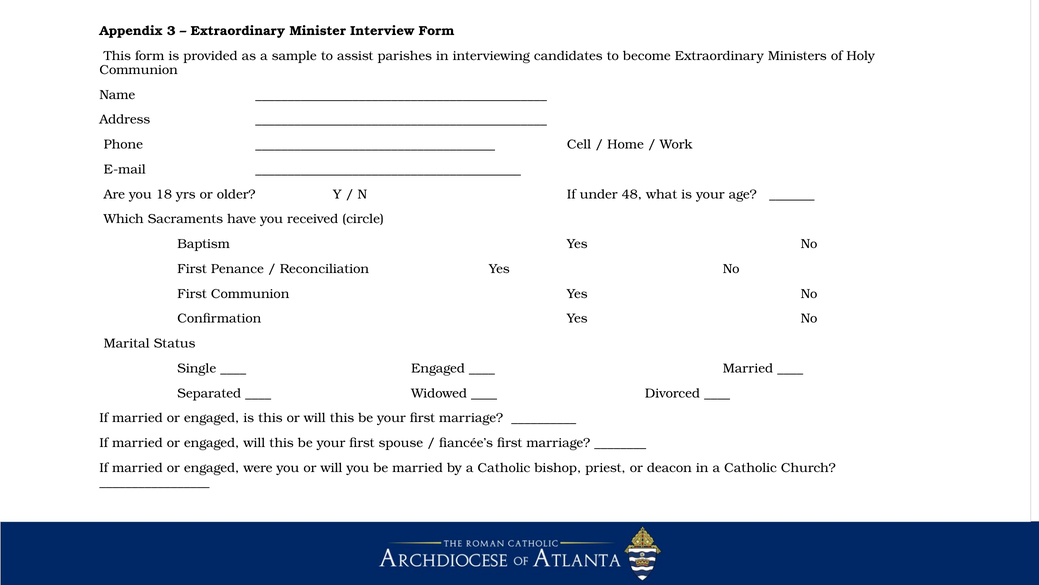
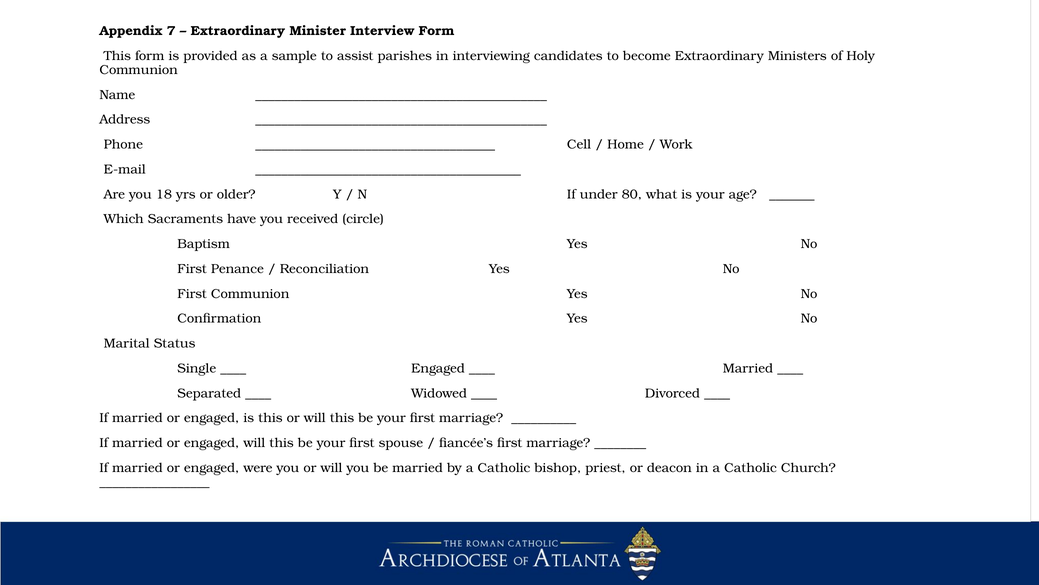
3: 3 -> 7
48: 48 -> 80
